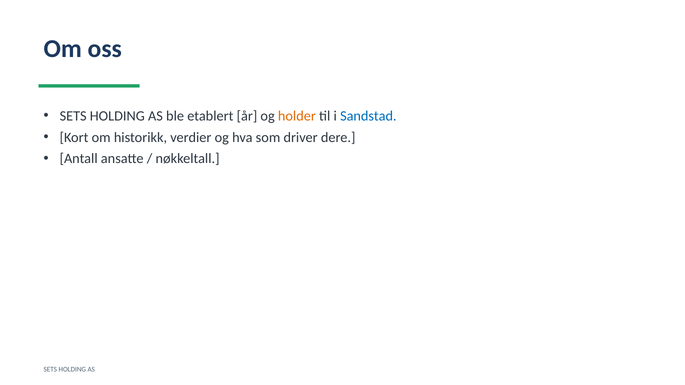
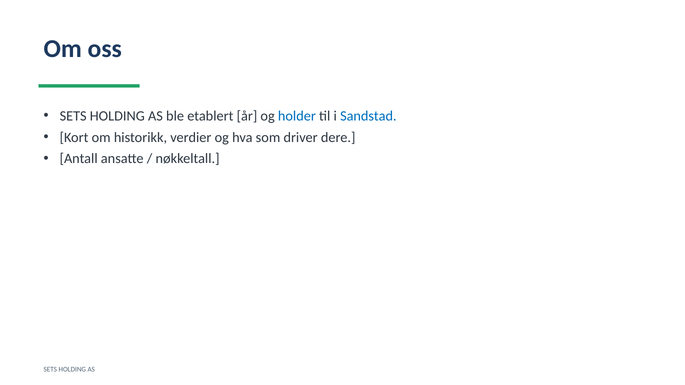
holder colour: orange -> blue
